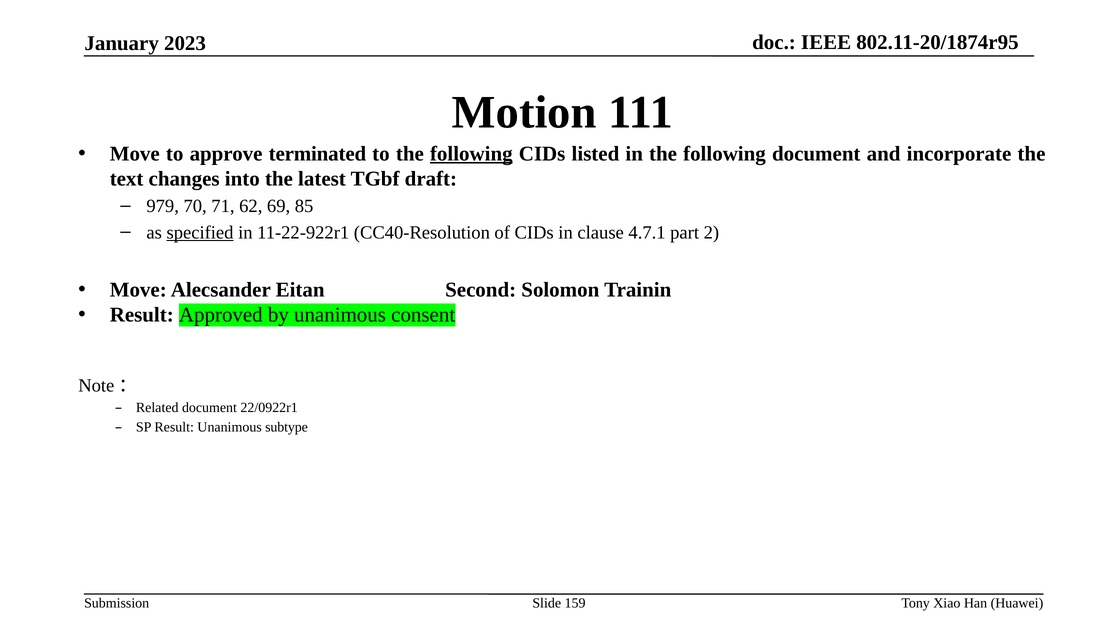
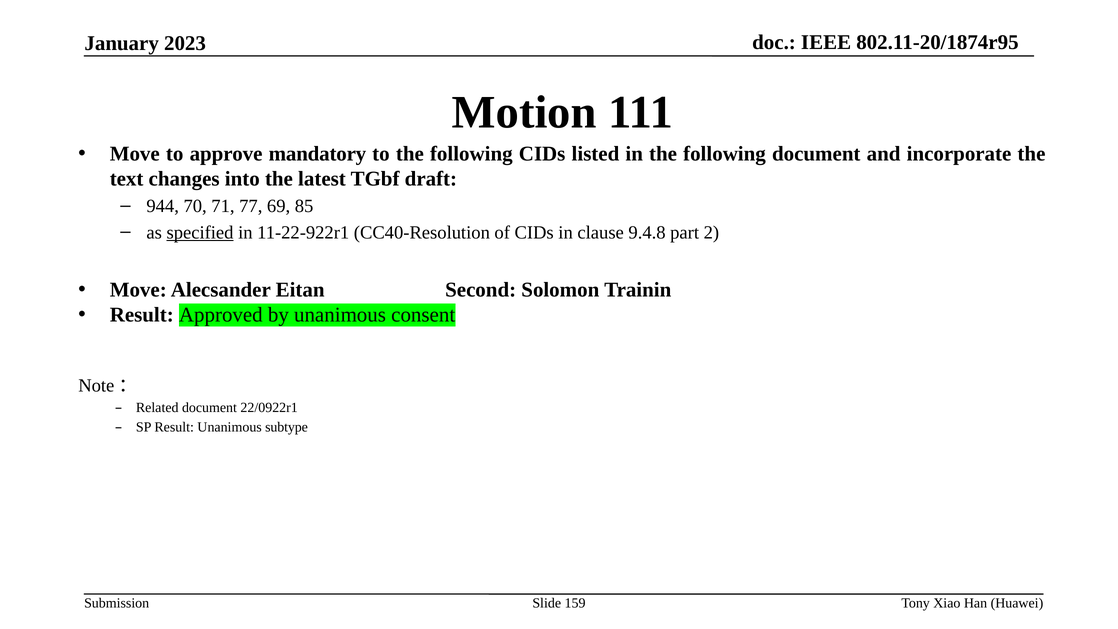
terminated: terminated -> mandatory
following at (471, 154) underline: present -> none
979: 979 -> 944
62: 62 -> 77
4.7.1: 4.7.1 -> 9.4.8
